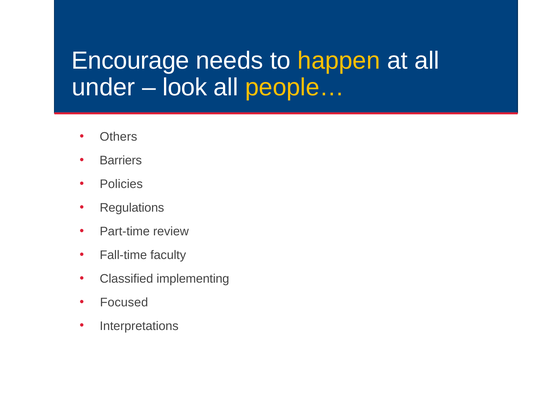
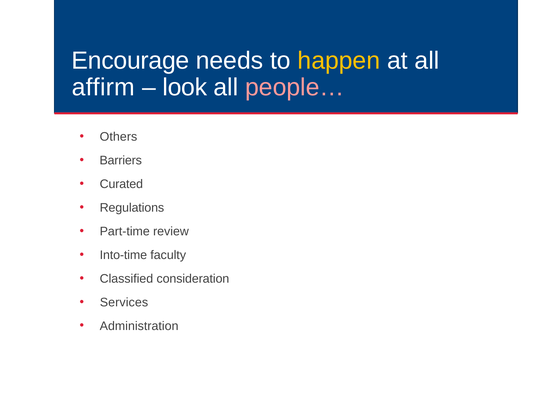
under: under -> affirm
people… colour: yellow -> pink
Policies: Policies -> Curated
Fall-time: Fall-time -> Into-time
implementing: implementing -> consideration
Focused: Focused -> Services
Interpretations: Interpretations -> Administration
